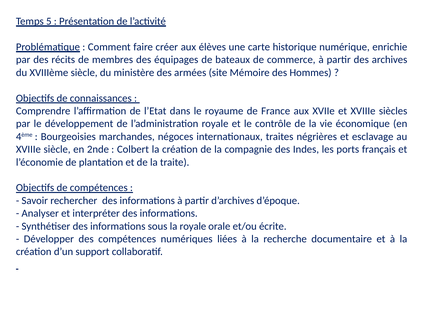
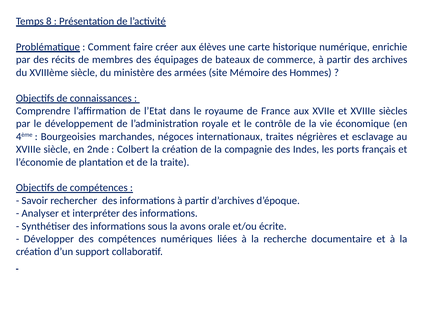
5: 5 -> 8
la royale: royale -> avons
